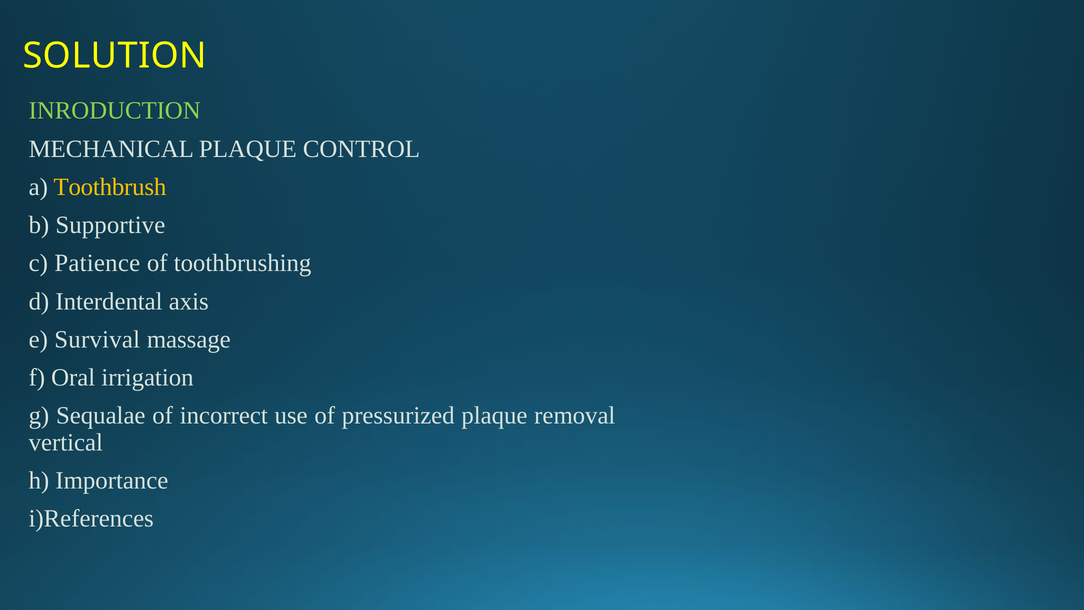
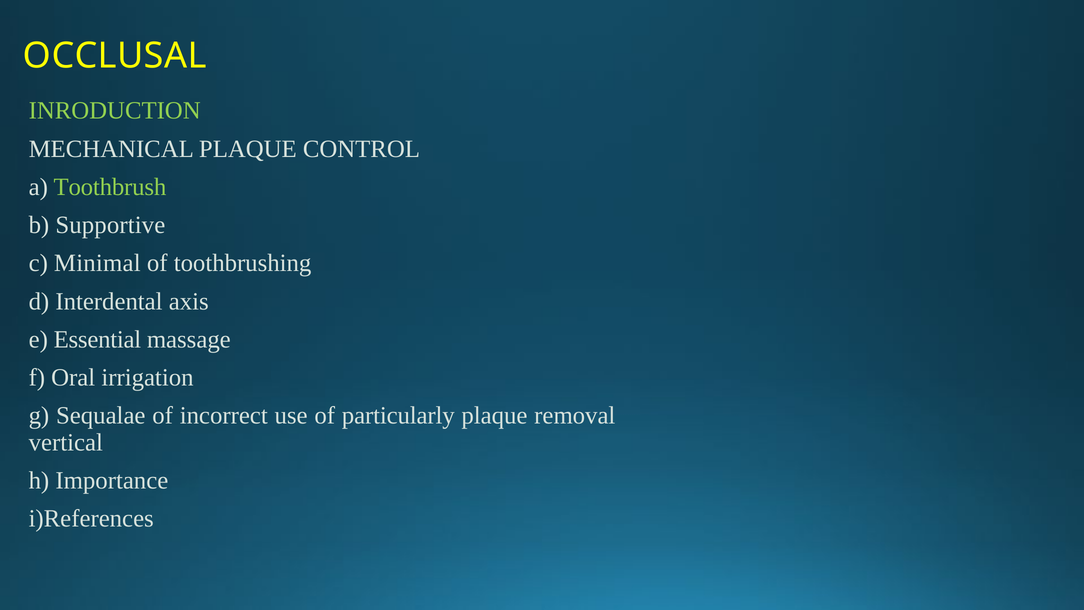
SOLUTION: SOLUTION -> OCCLUSAL
Toothbrush colour: yellow -> light green
Patience: Patience -> Minimal
Survival: Survival -> Essential
pressurized: pressurized -> particularly
